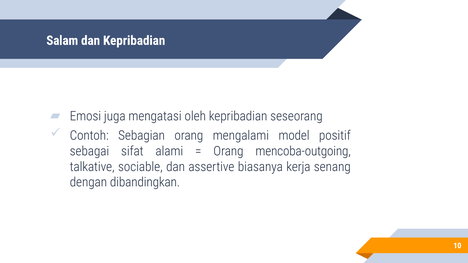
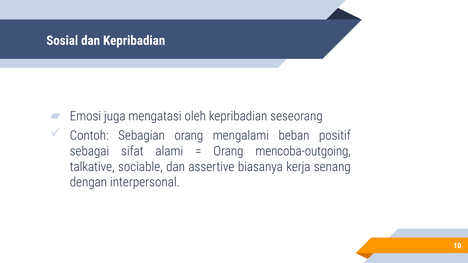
Salam: Salam -> Sosial
model: model -> beban
dibandingkan: dibandingkan -> interpersonal
